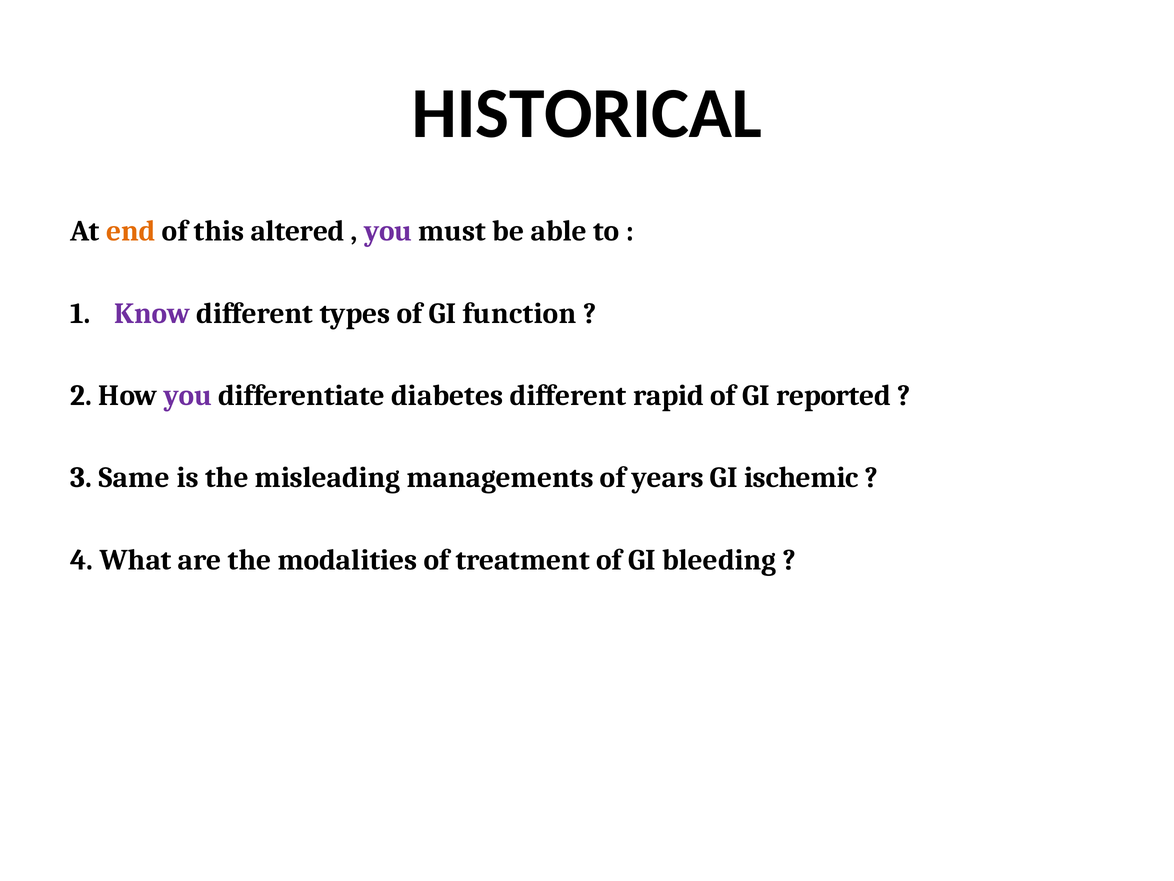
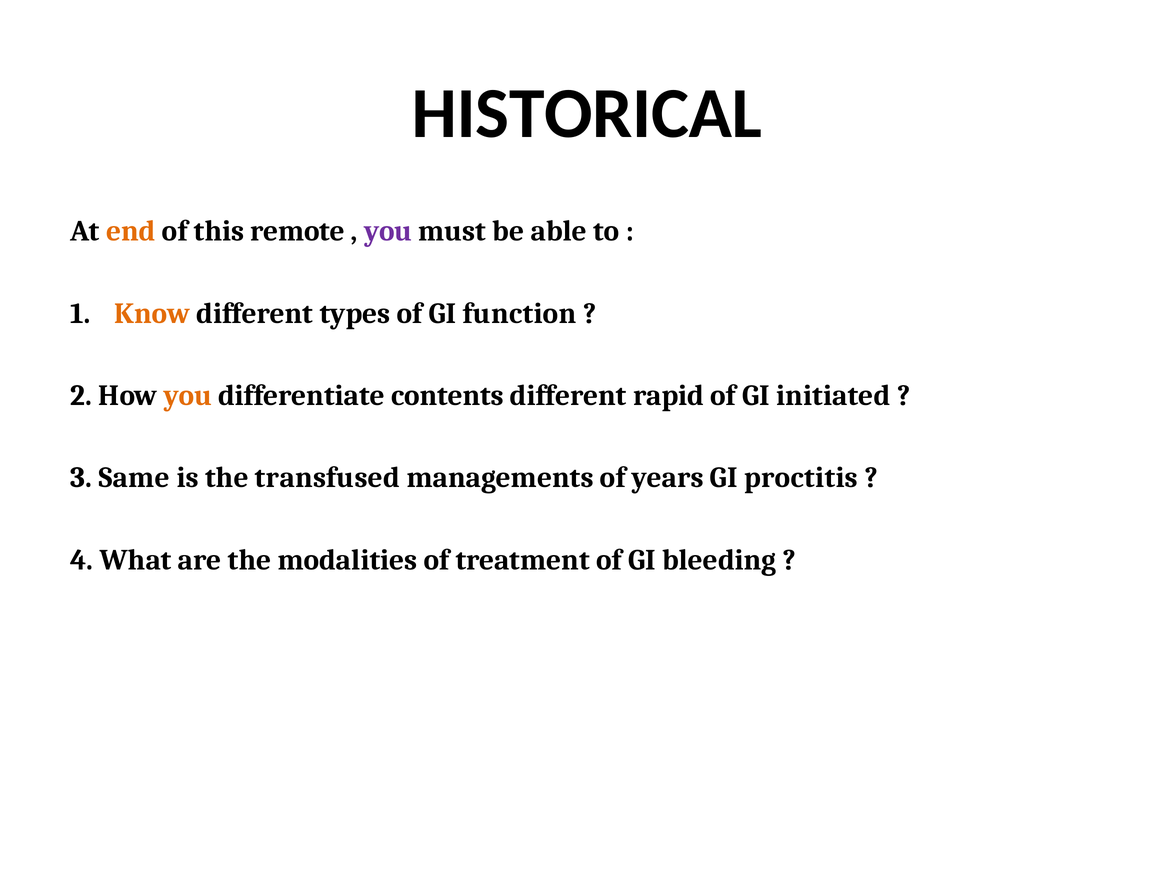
altered: altered -> remote
Know colour: purple -> orange
you at (188, 395) colour: purple -> orange
diabetes: diabetes -> contents
reported: reported -> initiated
misleading: misleading -> transfused
ischemic: ischemic -> proctitis
